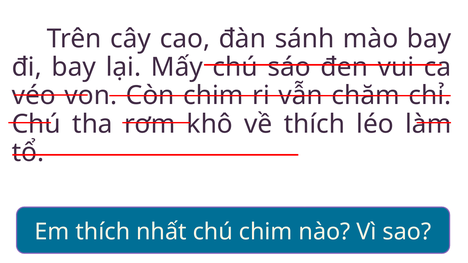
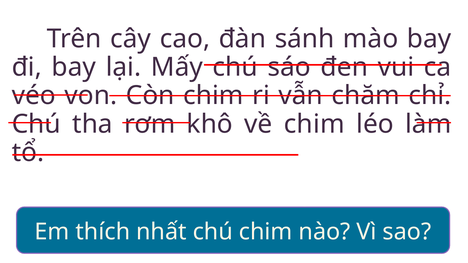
về thích: thích -> chim
